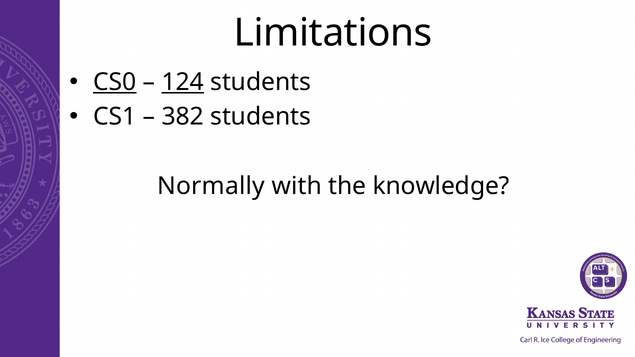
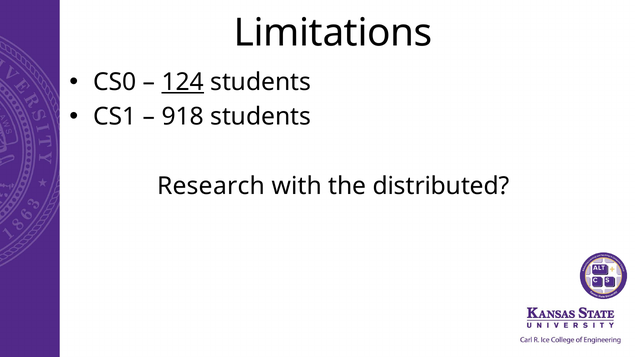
CS0 underline: present -> none
382: 382 -> 918
Normally: Normally -> Research
knowledge: knowledge -> distributed
